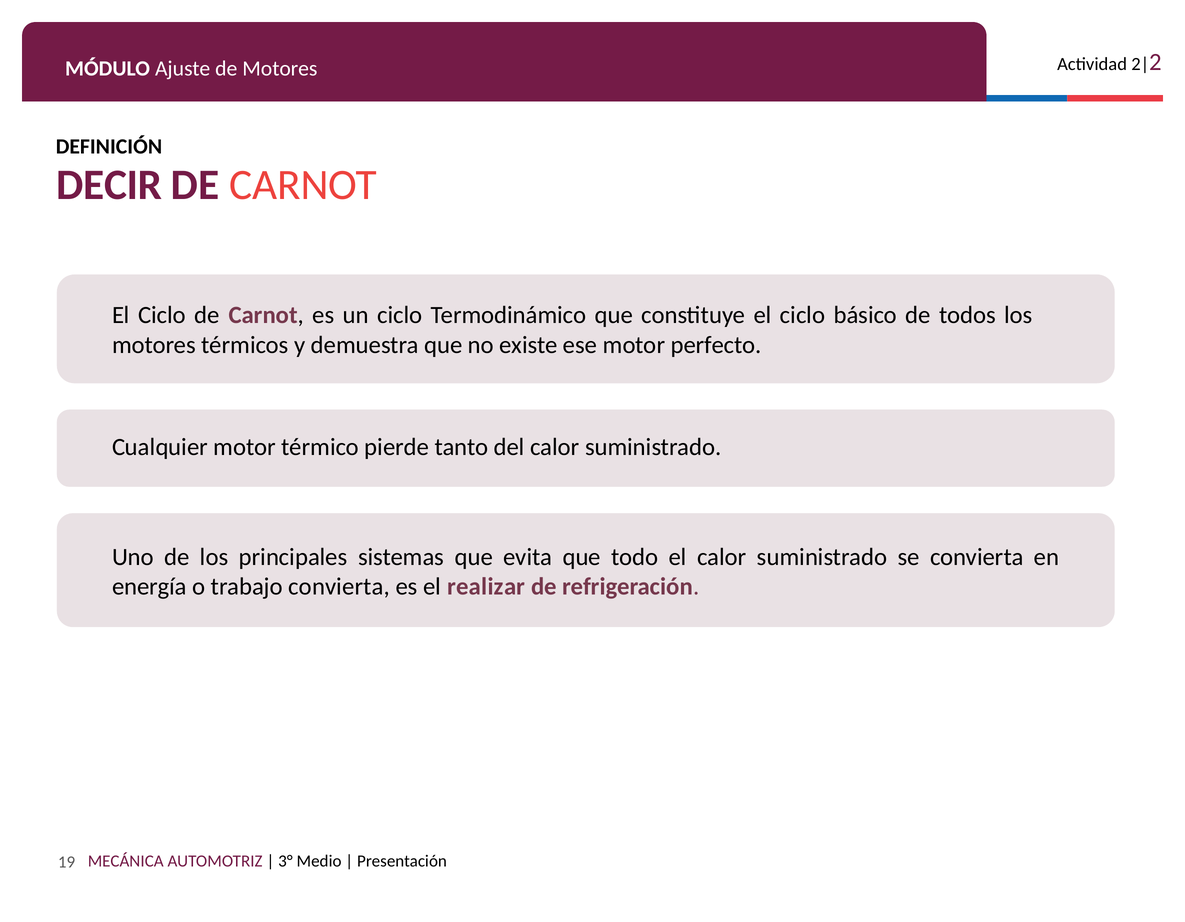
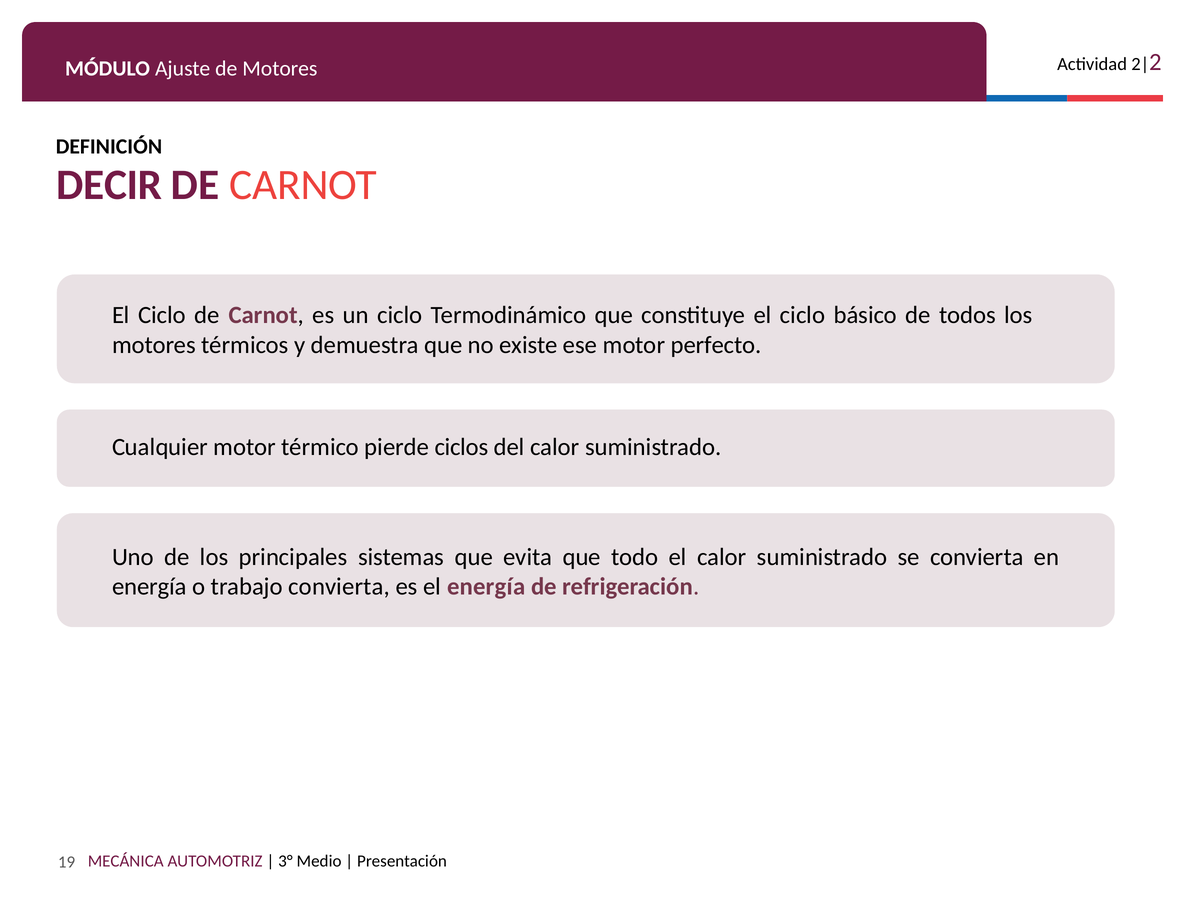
tanto: tanto -> ciclos
el realizar: realizar -> energía
